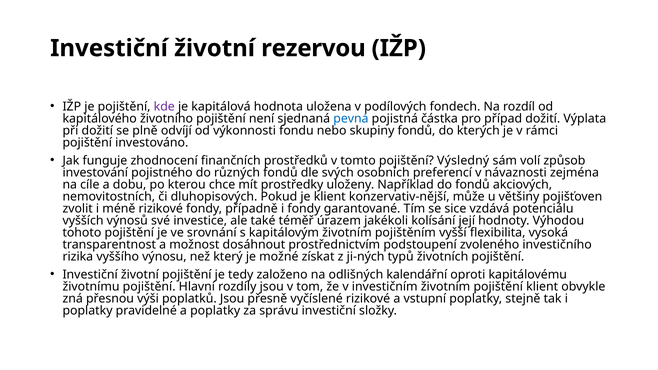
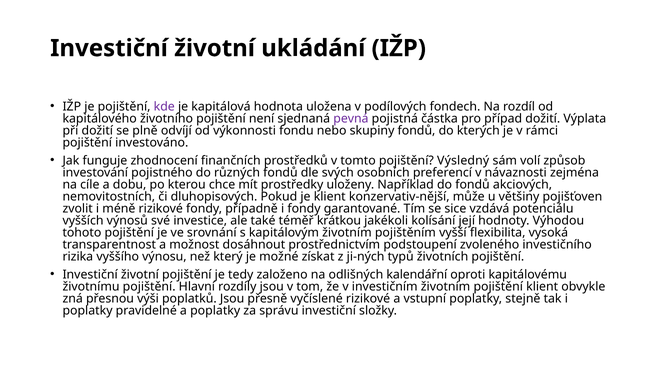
rezervou: rezervou -> ukládání
pevná colour: blue -> purple
úrazem: úrazem -> krátkou
